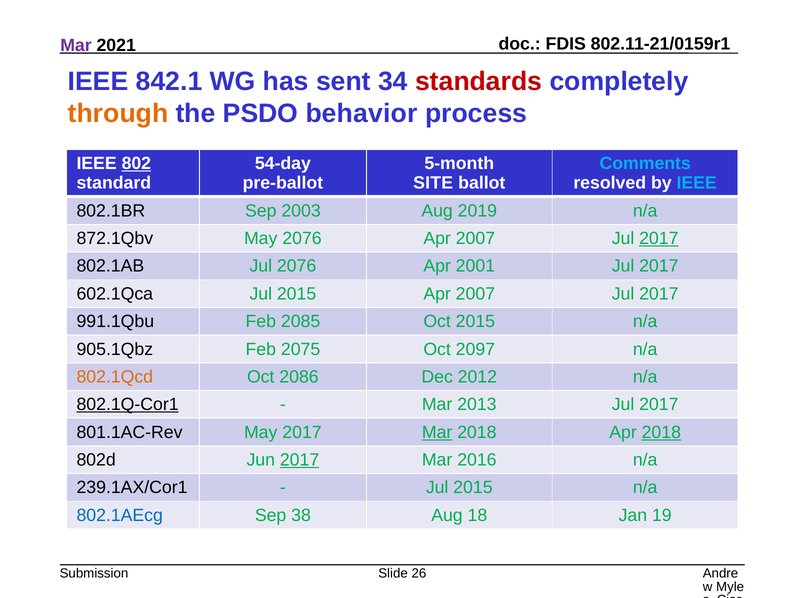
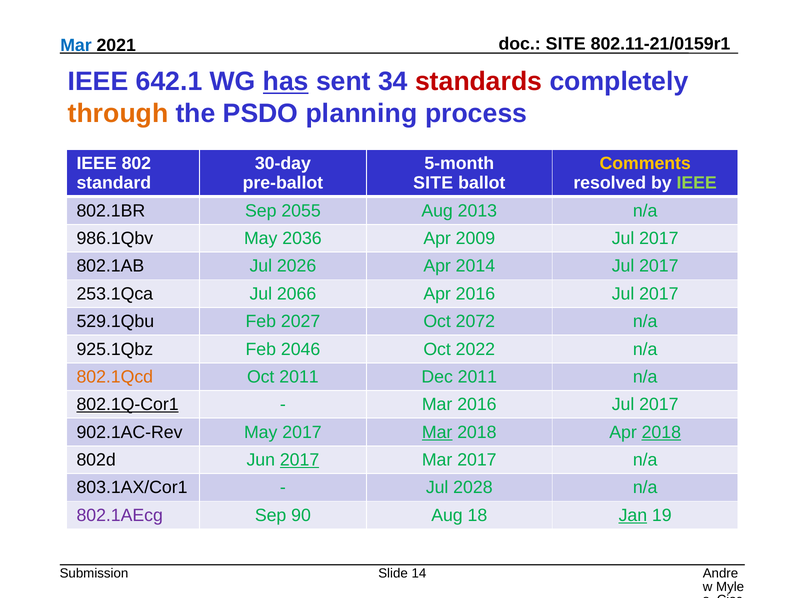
FDIS at (566, 44): FDIS -> SITE
Mar at (76, 45) colour: purple -> blue
842.1: 842.1 -> 642.1
has underline: none -> present
behavior: behavior -> planning
802 underline: present -> none
54-day: 54-day -> 30-day
Comments colour: light blue -> yellow
IEEE at (697, 183) colour: light blue -> light green
2003: 2003 -> 2055
2019: 2019 -> 2013
872.1Qbv: 872.1Qbv -> 986.1Qbv
May 2076: 2076 -> 2036
2007 at (475, 239): 2007 -> 2009
2017 at (659, 239) underline: present -> none
Jul 2076: 2076 -> 2026
2001: 2001 -> 2014
602.1Qca: 602.1Qca -> 253.1Qca
2015 at (297, 294): 2015 -> 2066
2007 at (475, 294): 2007 -> 2016
991.1Qbu: 991.1Qbu -> 529.1Qbu
2085: 2085 -> 2027
Oct 2015: 2015 -> 2072
905.1Qbz: 905.1Qbz -> 925.1Qbz
2075: 2075 -> 2046
2097: 2097 -> 2022
Oct 2086: 2086 -> 2011
Dec 2012: 2012 -> 2011
Mar 2013: 2013 -> 2016
801.1AC-Rev: 801.1AC-Rev -> 902.1AC-Rev
Mar 2016: 2016 -> 2017
239.1AX/Cor1: 239.1AX/Cor1 -> 803.1AX/Cor1
2015 at (473, 488): 2015 -> 2028
802.1AEcg colour: blue -> purple
38: 38 -> 90
Jan underline: none -> present
26: 26 -> 14
